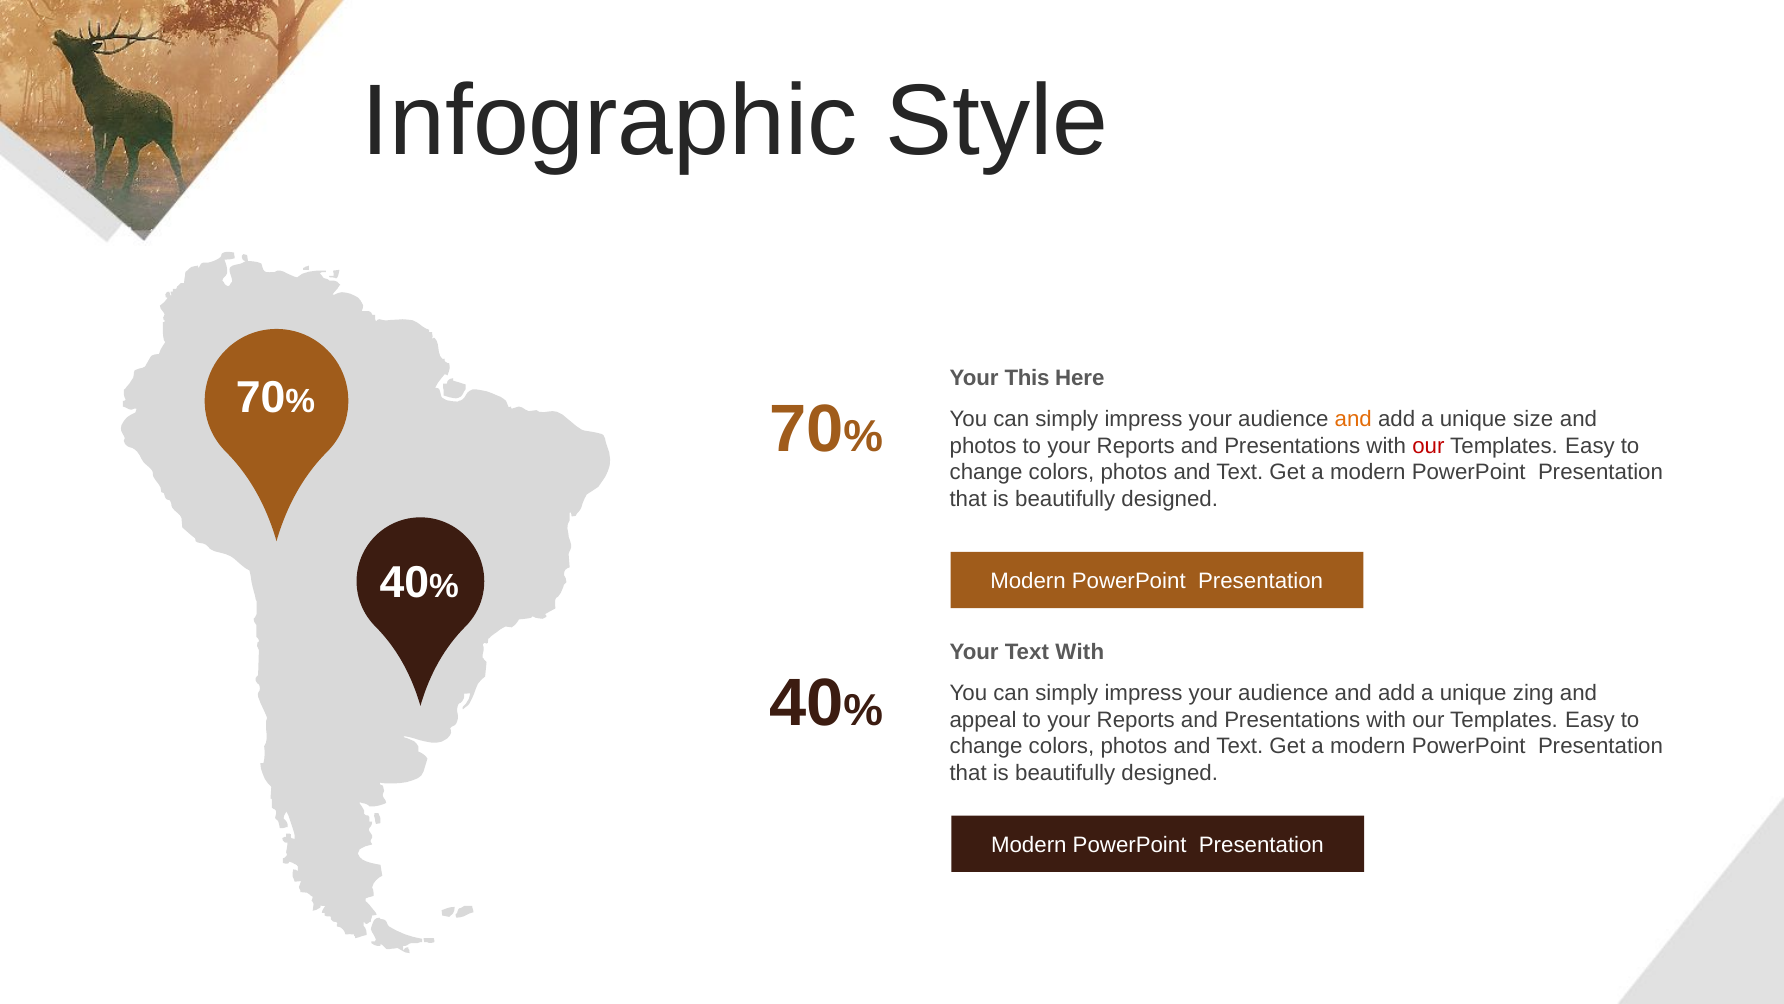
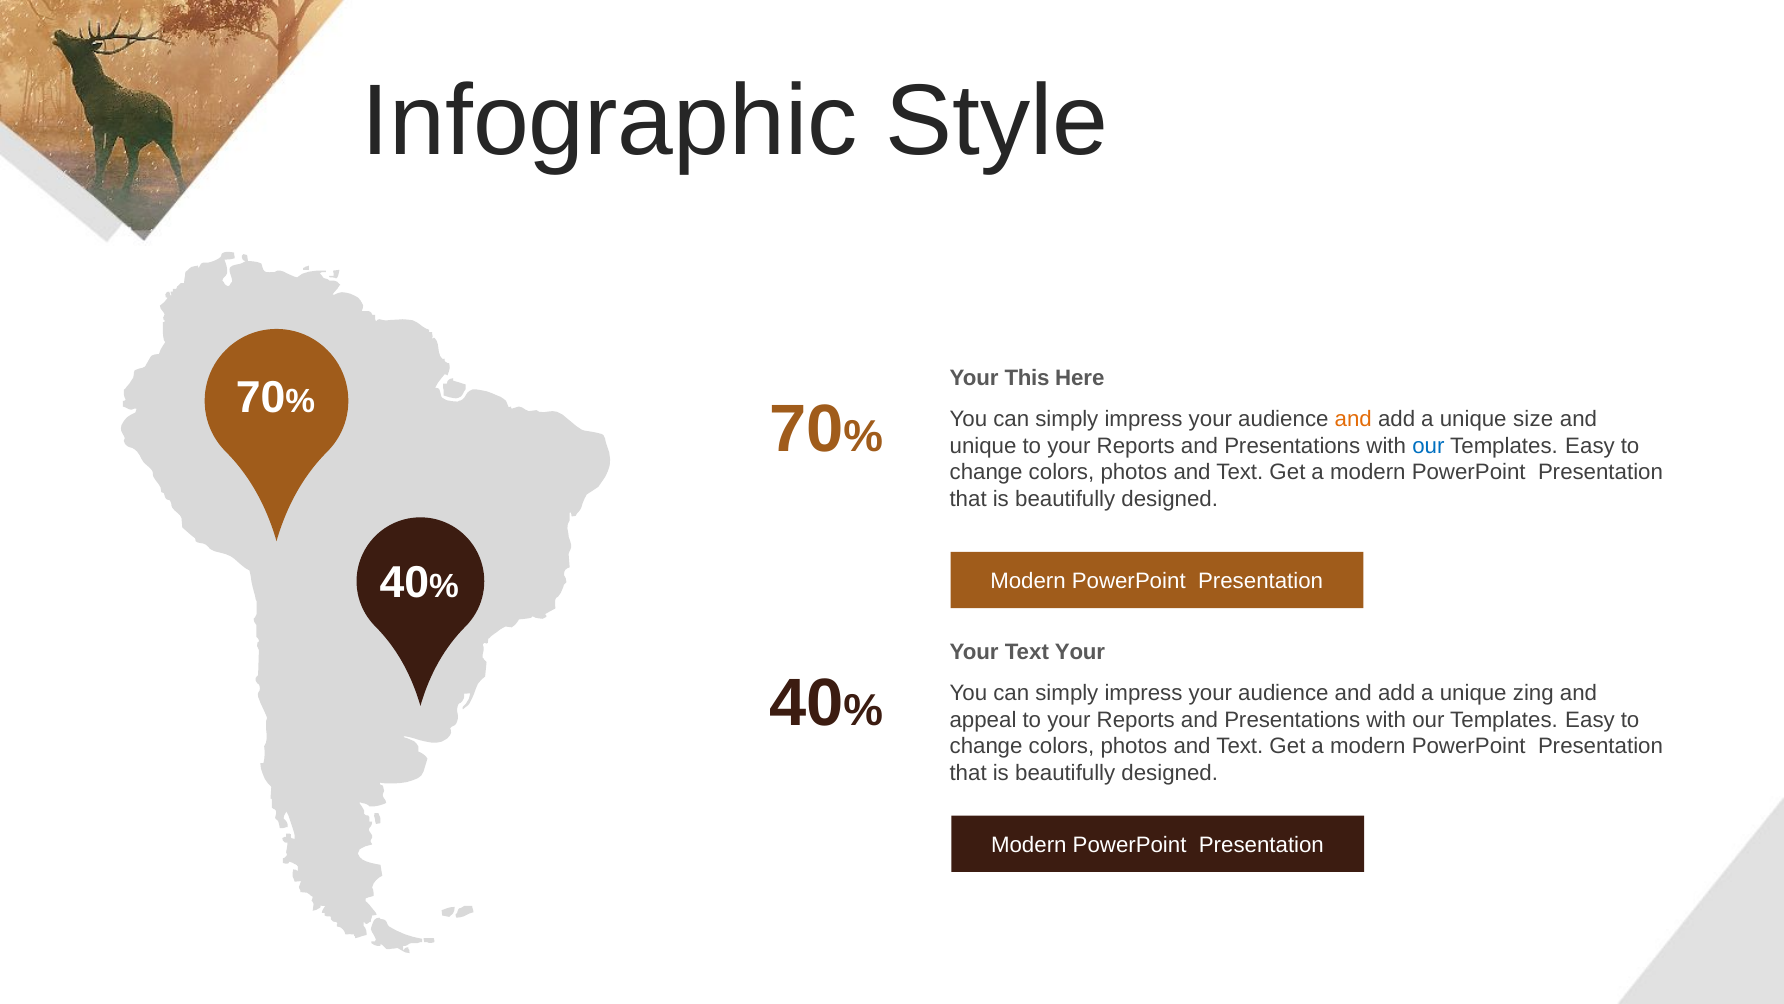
photos at (983, 445): photos -> unique
our at (1428, 445) colour: red -> blue
Text With: With -> Your
